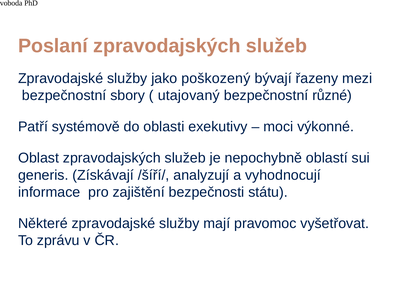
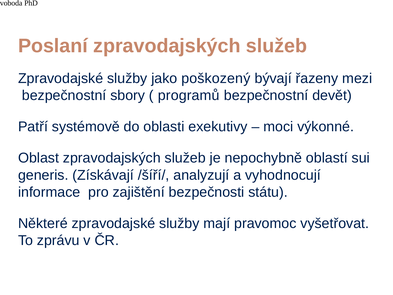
utajovaný: utajovaný -> programů
různé: různé -> devět
